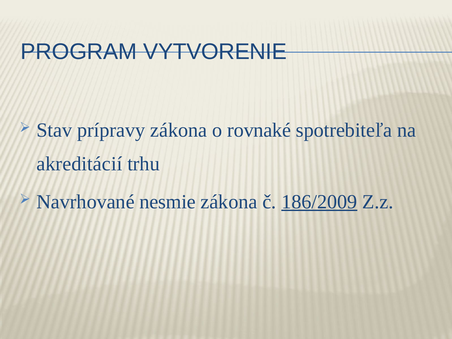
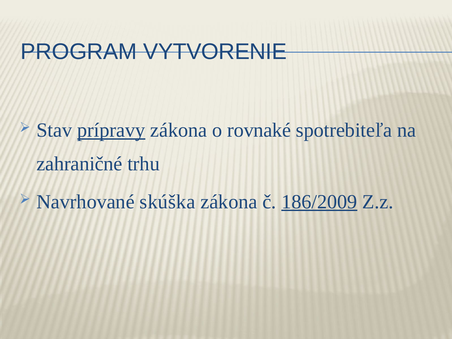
prípravy underline: none -> present
akreditácií: akreditácií -> zahraničné
nesmie: nesmie -> skúška
